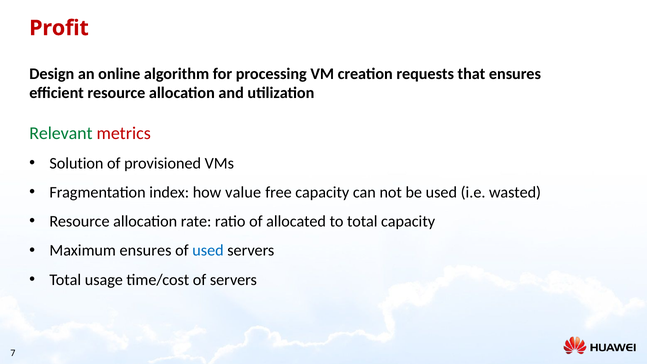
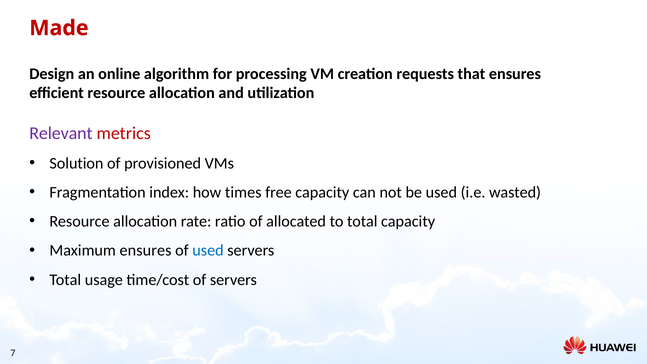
Profit: Profit -> Made
Relevant colour: green -> purple
value: value -> times
